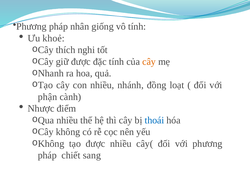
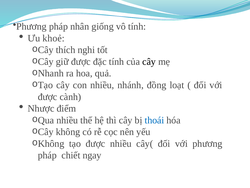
cây at (149, 62) colour: orange -> black
phận at (48, 97): phận -> được
sang: sang -> ngay
